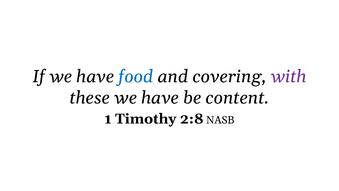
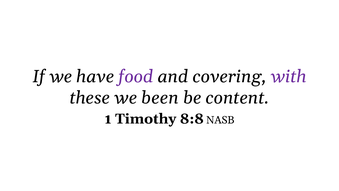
food colour: blue -> purple
these we have: have -> been
2:8: 2:8 -> 8:8
